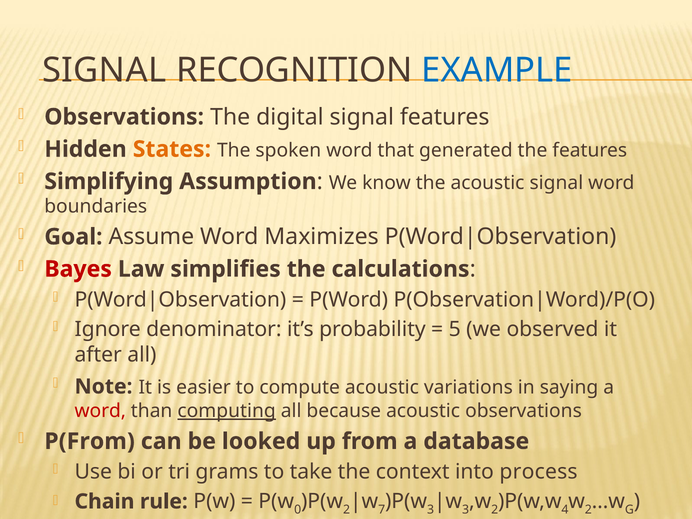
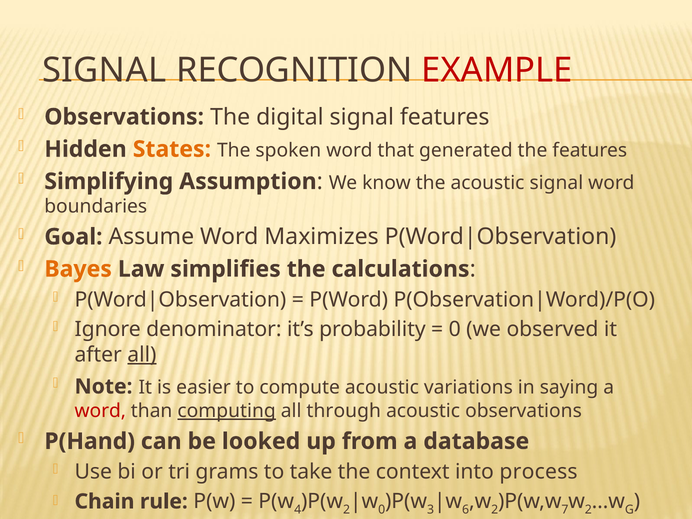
EXAMPLE colour: blue -> red
Bayes colour: red -> orange
5 at (455, 329): 5 -> 0
all at (142, 355) underline: none -> present
because: because -> through
P(From: P(From -> P(Hand
0: 0 -> 4
7 at (382, 510): 7 -> 0
3 at (466, 510): 3 -> 6
4: 4 -> 7
